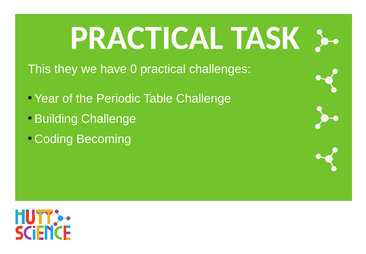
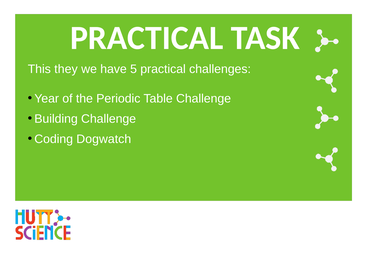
0: 0 -> 5
Becoming: Becoming -> Dogwatch
